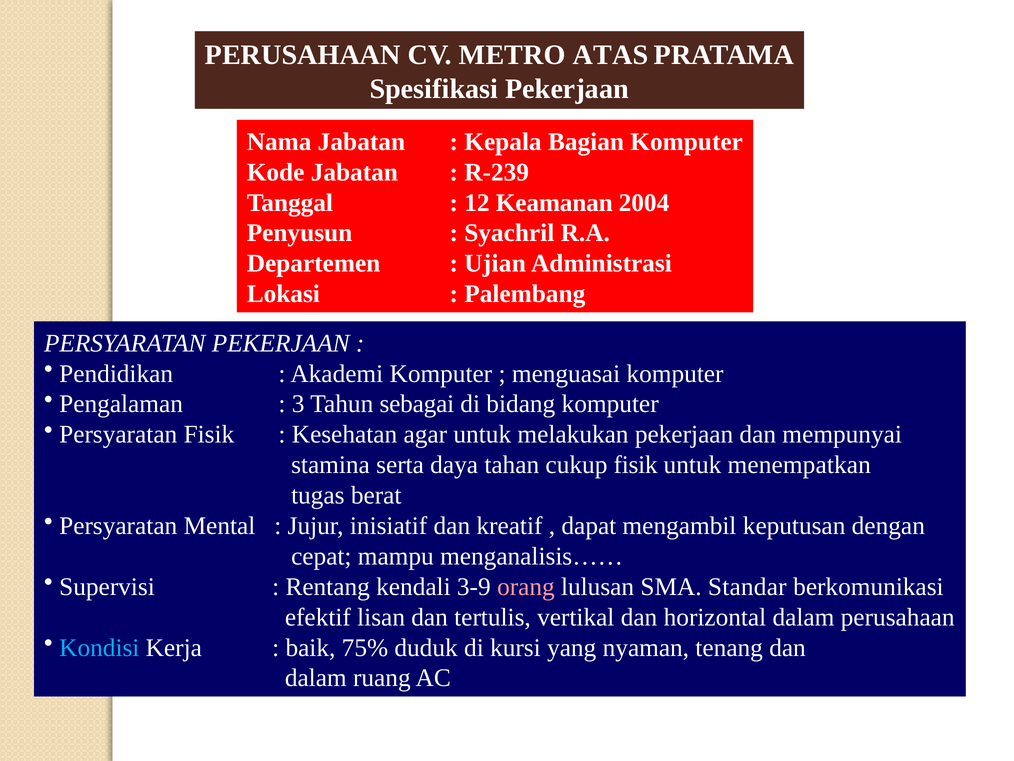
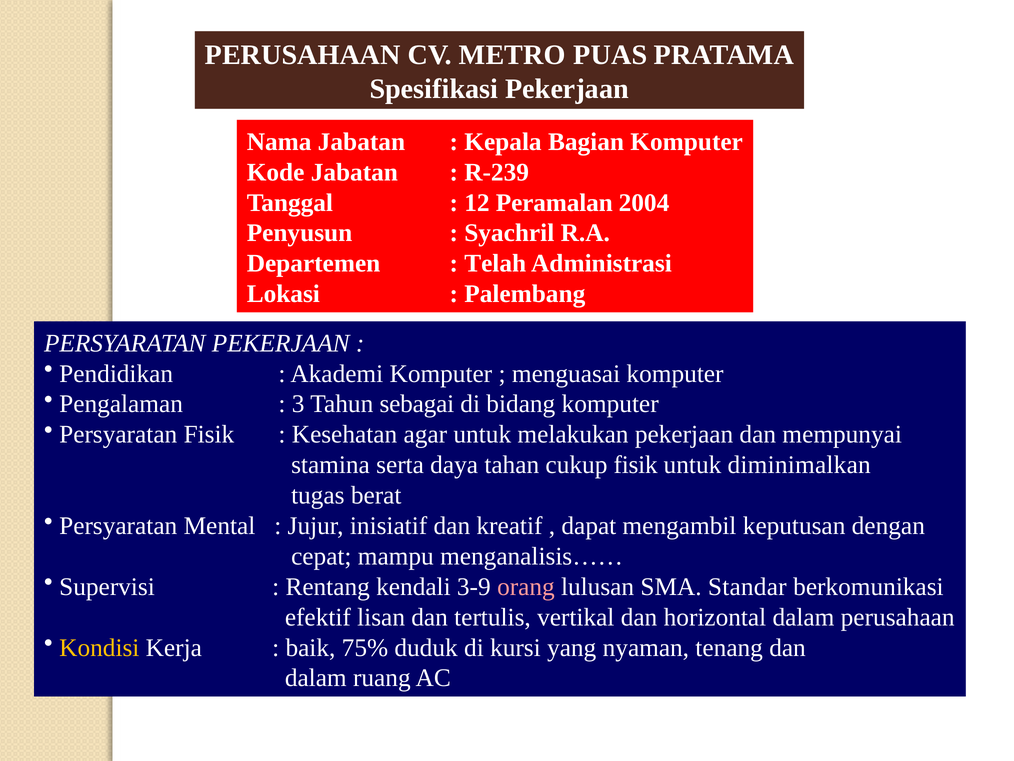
ATAS: ATAS -> PUAS
Keamanan: Keamanan -> Peramalan
Ujian: Ujian -> Telah
menempatkan: menempatkan -> diminimalkan
Kondisi colour: light blue -> yellow
